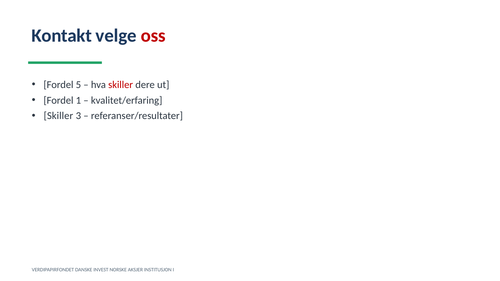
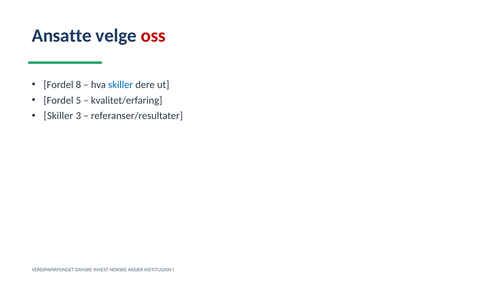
Kontakt: Kontakt -> Ansatte
5: 5 -> 8
skiller at (121, 85) colour: red -> blue
1: 1 -> 5
